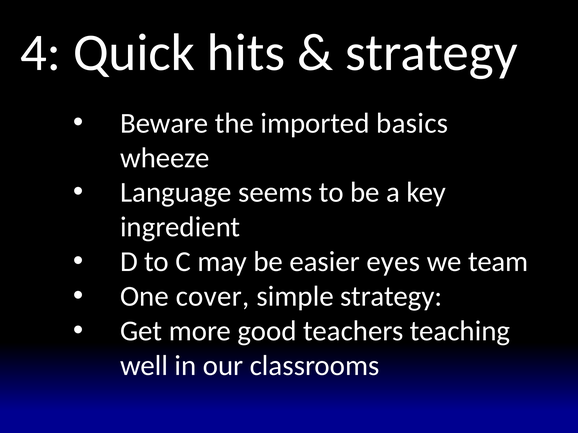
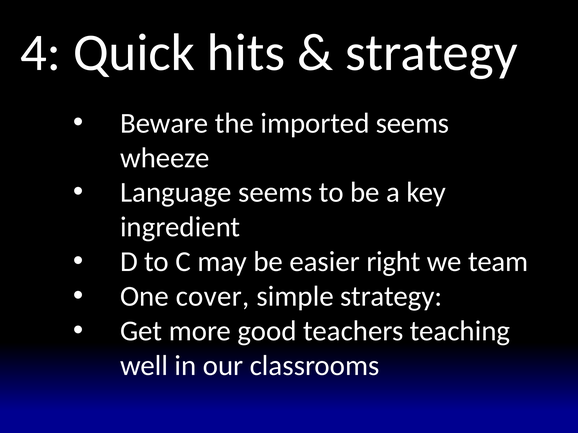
imported basics: basics -> seems
eyes: eyes -> right
